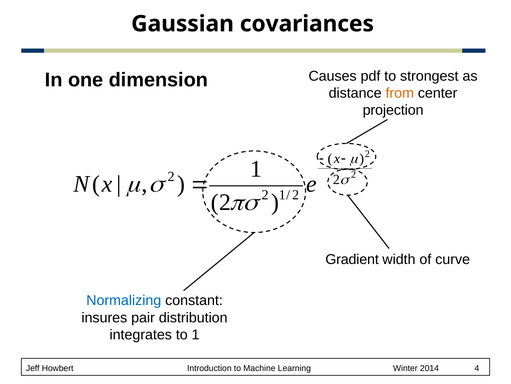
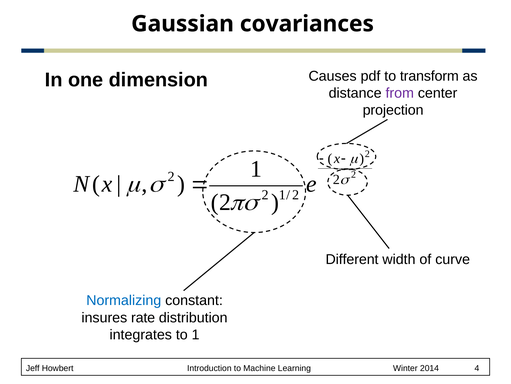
strongest: strongest -> transform
from colour: orange -> purple
Gradient: Gradient -> Different
pair: pair -> rate
